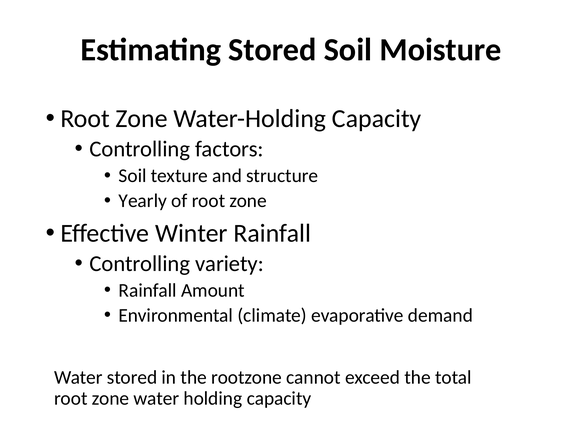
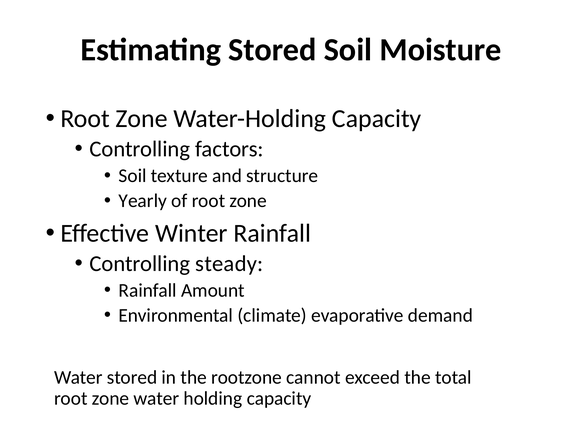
variety: variety -> steady
